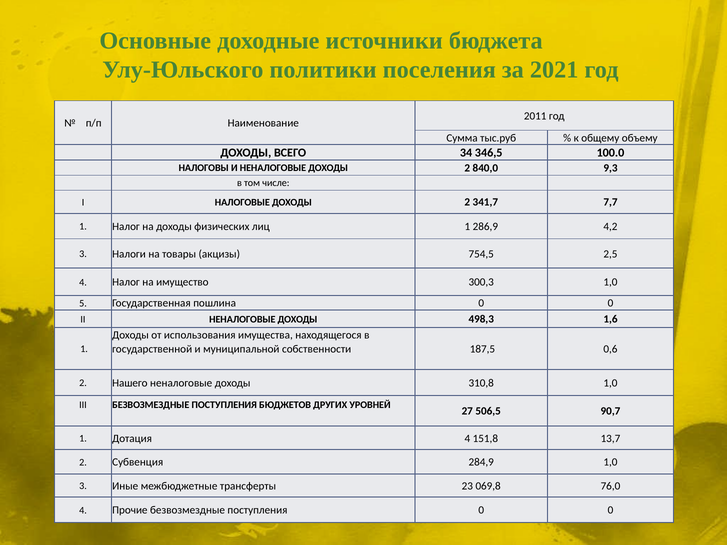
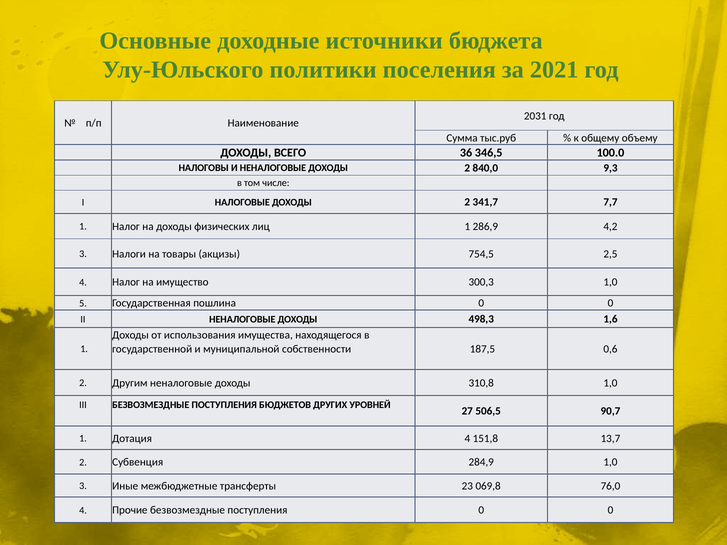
2011: 2011 -> 2031
34: 34 -> 36
Нашего: Нашего -> Другим
